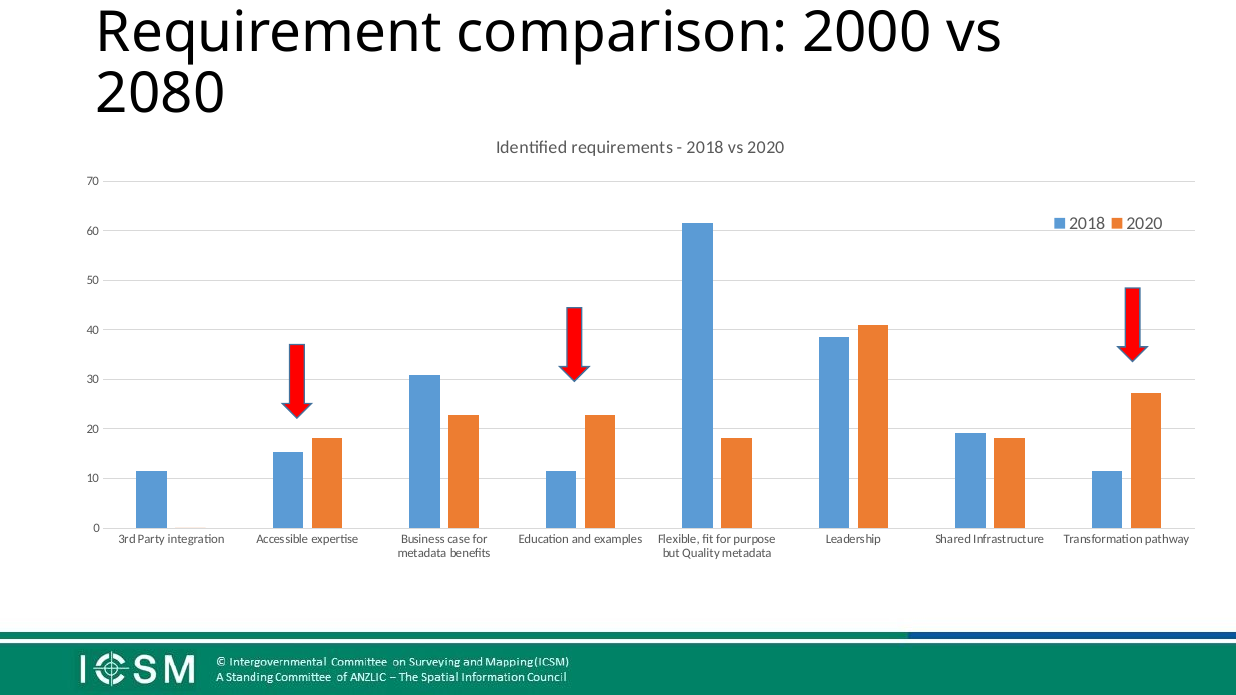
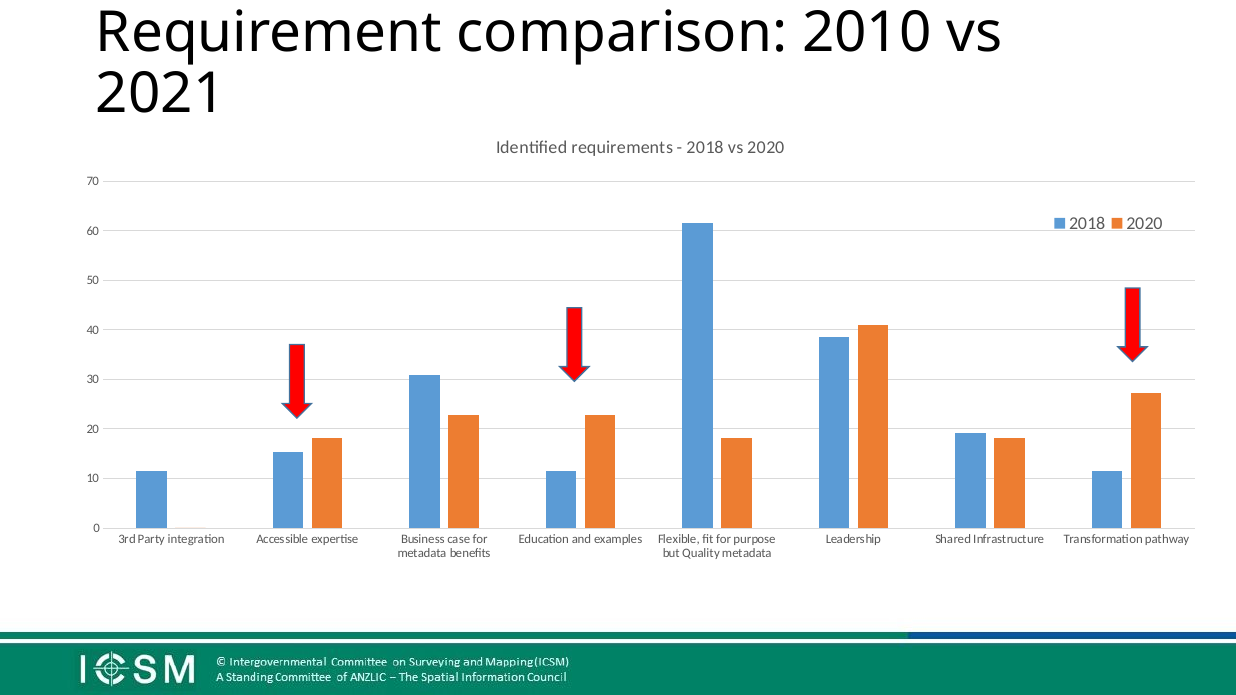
2000: 2000 -> 2010
2080: 2080 -> 2021
